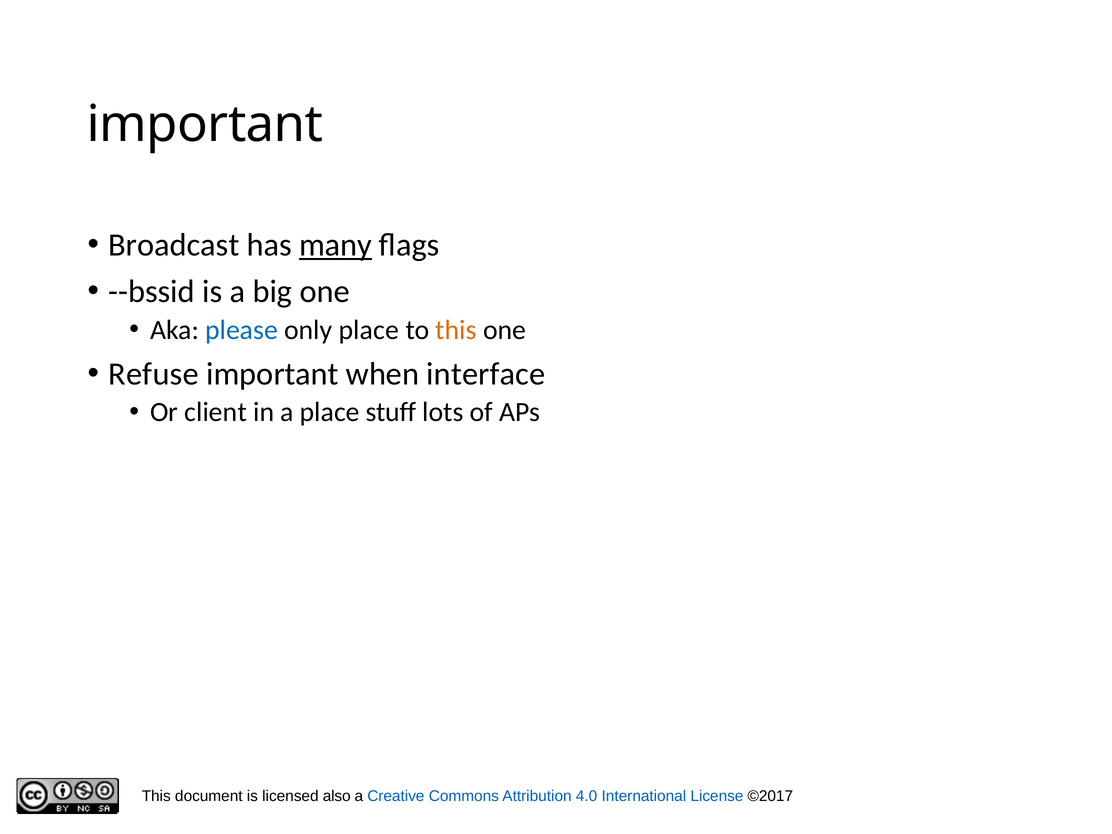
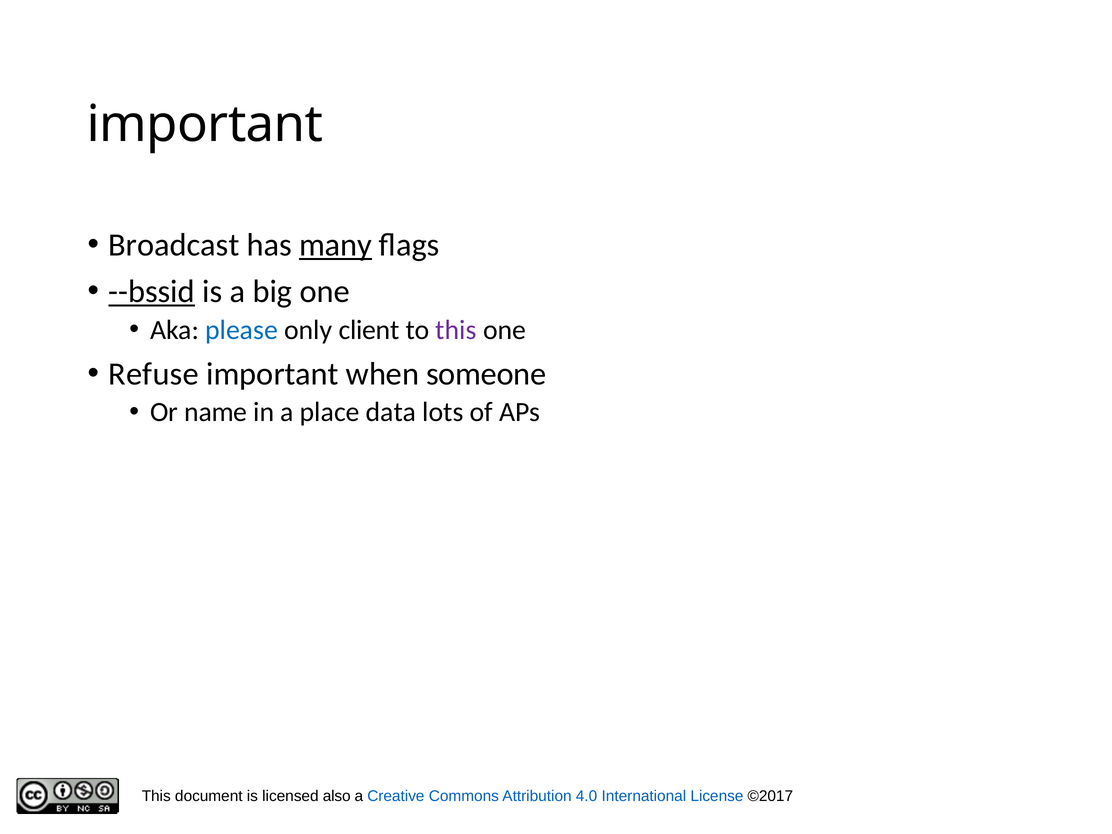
--bssid underline: none -> present
only place: place -> client
this at (456, 330) colour: orange -> purple
interface: interface -> someone
client: client -> name
stuff: stuff -> data
